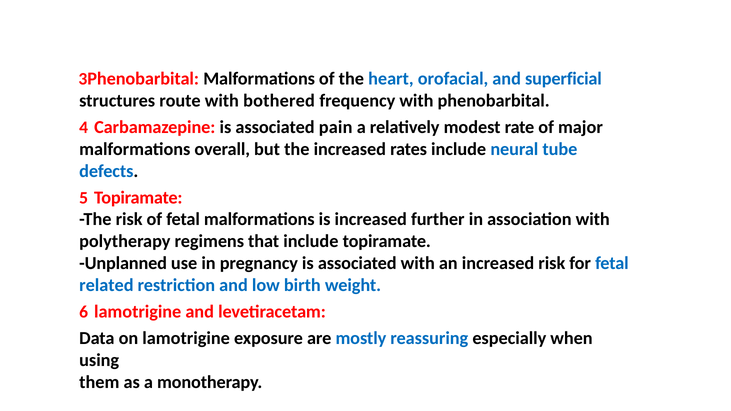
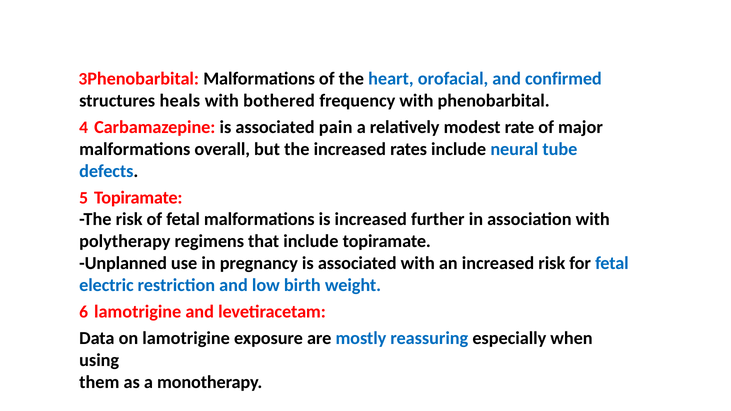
superficial: superficial -> confirmed
route: route -> heals
related: related -> electric
